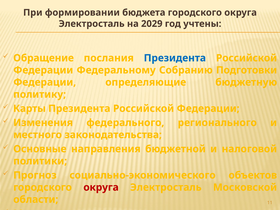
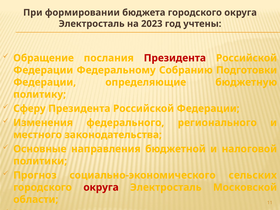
2029: 2029 -> 2023
Президента at (175, 58) colour: blue -> red
Карты: Карты -> Сферу
объектов: объектов -> сельских
